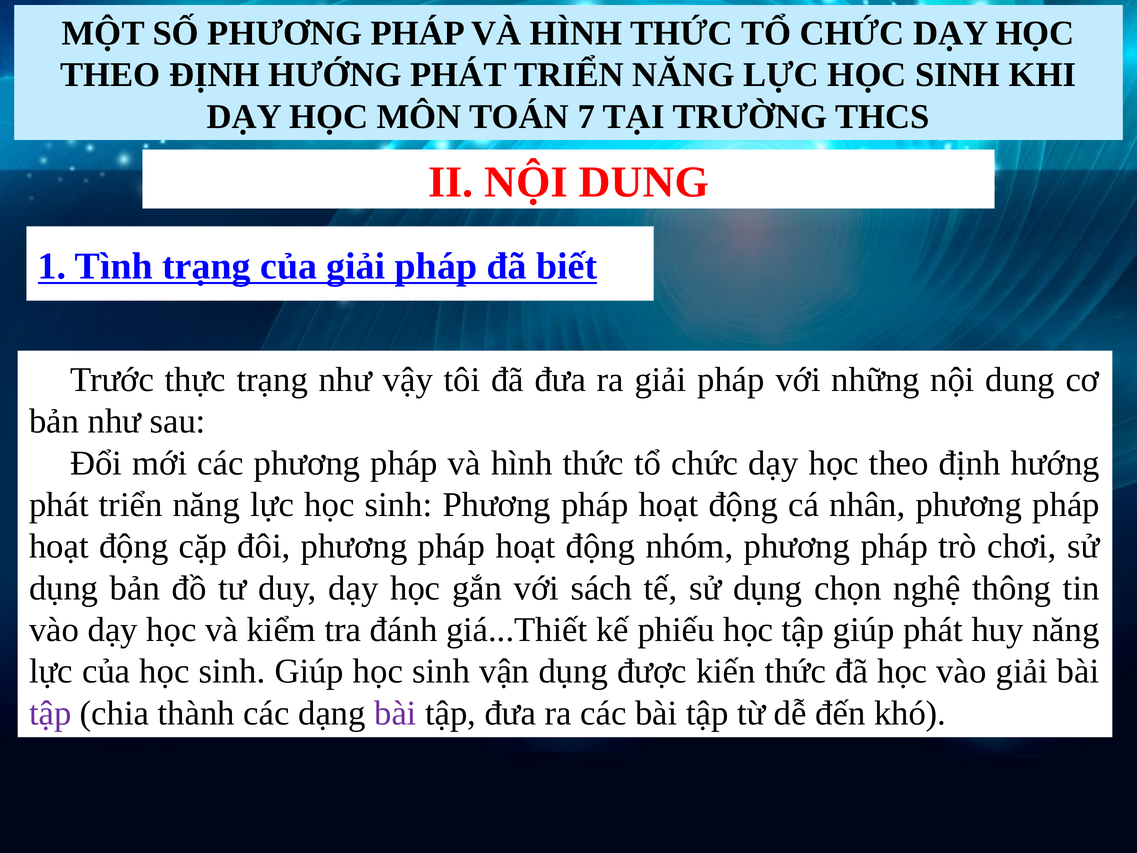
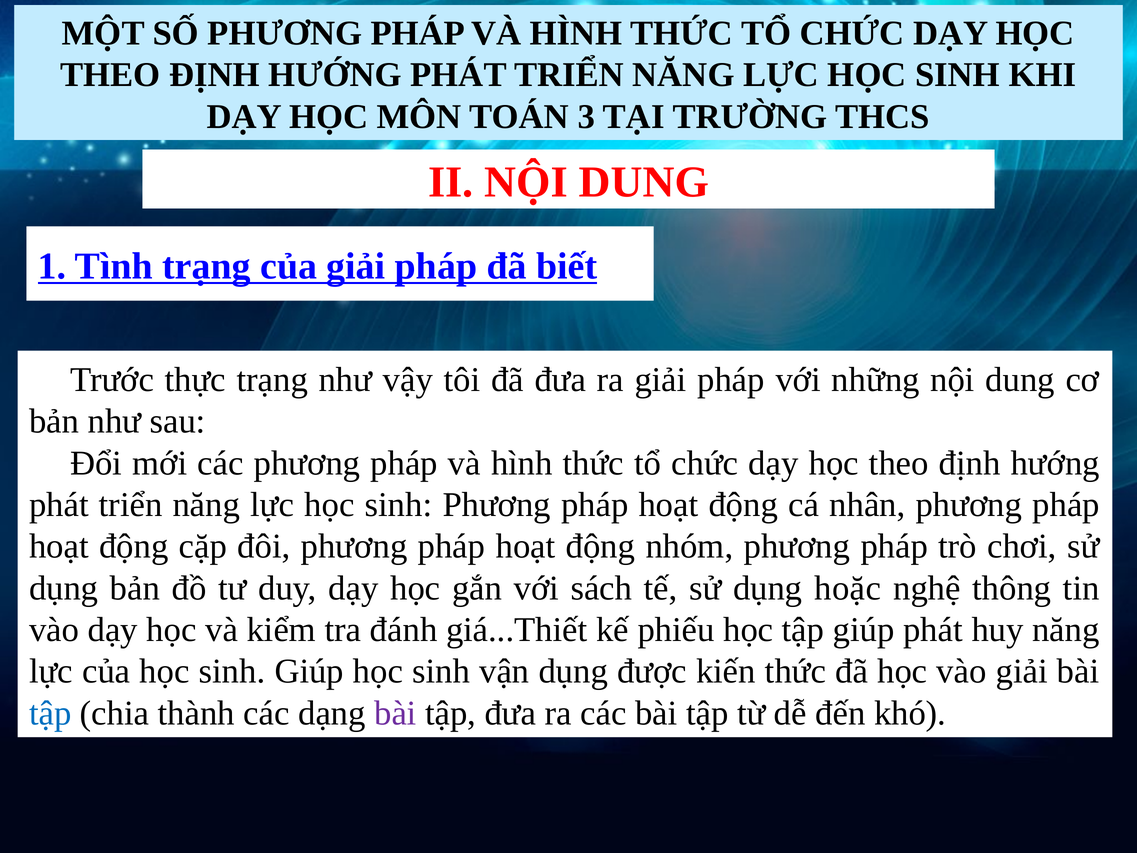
7: 7 -> 3
chọn: chọn -> hoặc
tập at (50, 713) colour: purple -> blue
